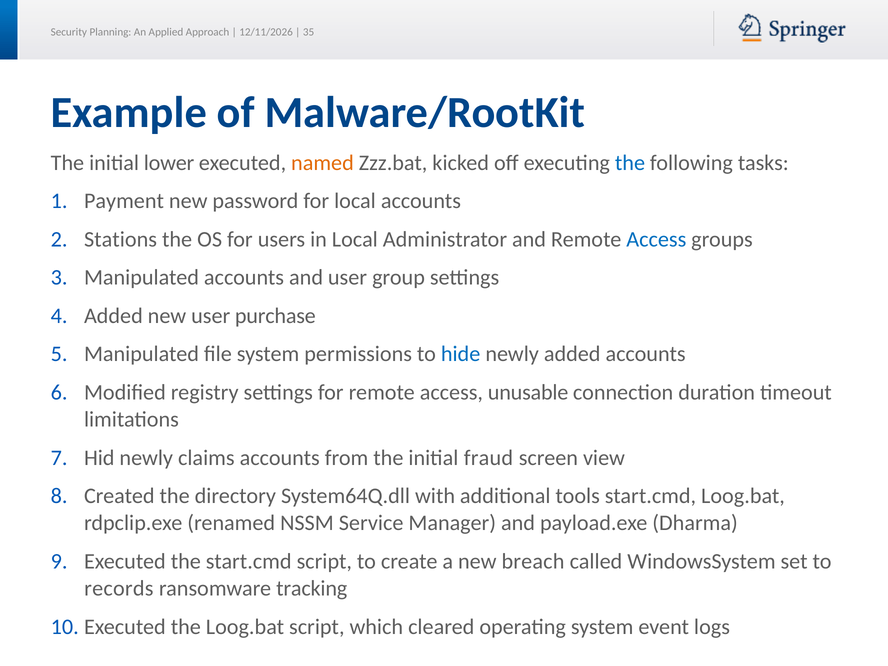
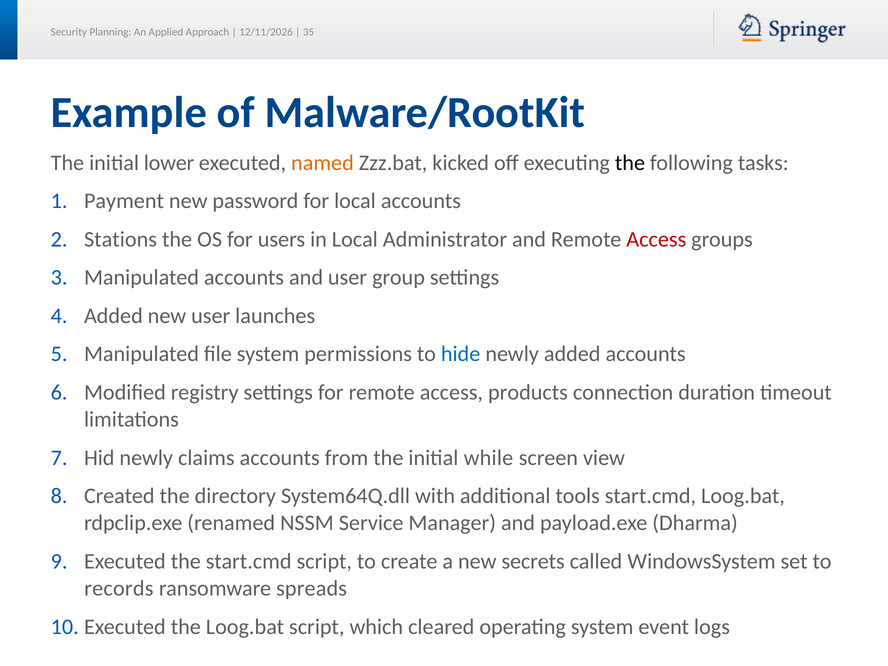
the at (630, 163) colour: blue -> black
Access at (656, 239) colour: blue -> red
purchase: purchase -> launches
unusable: unusable -> products
fraud: fraud -> while
breach: breach -> secrets
tracking: tracking -> spreads
